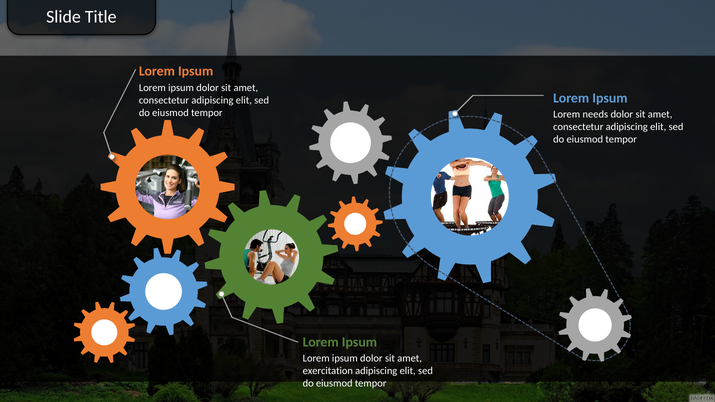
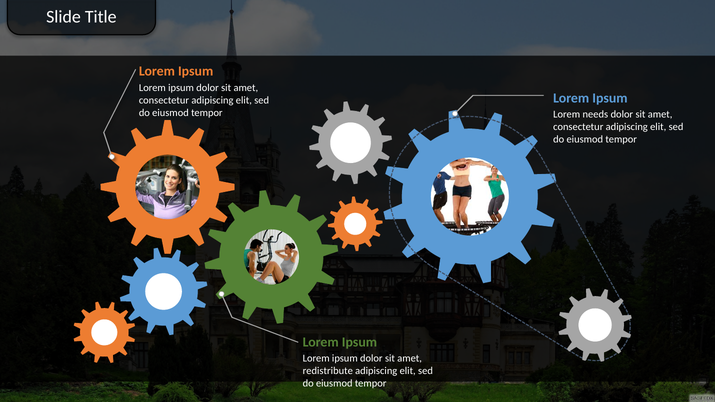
exercitation: exercitation -> redistribute
